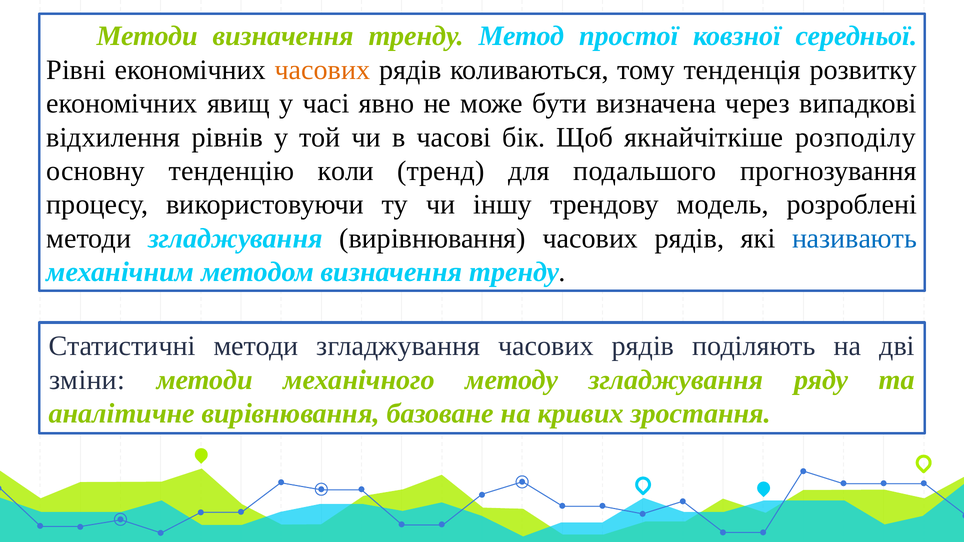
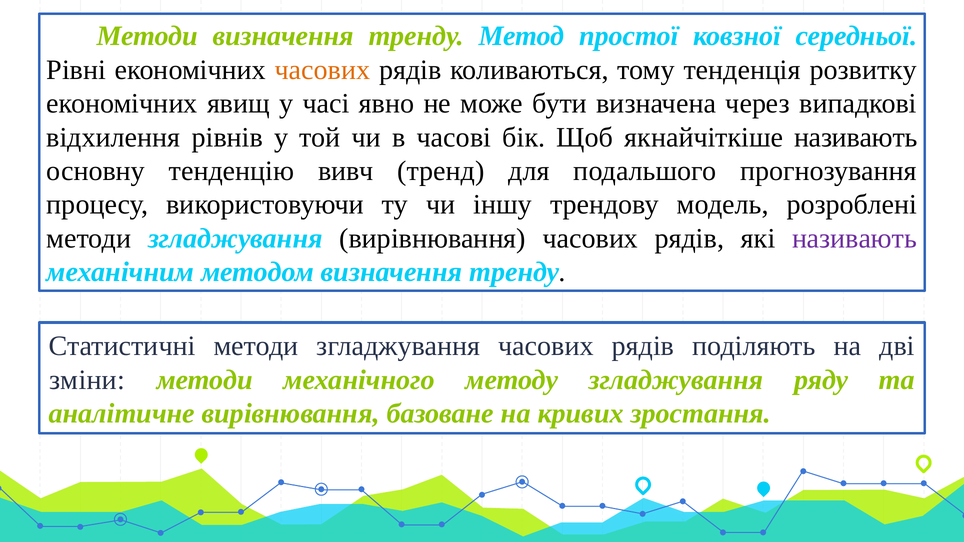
якнайчіткіше розподілу: розподілу -> називають
коли: коли -> вивч
називають at (854, 239) colour: blue -> purple
